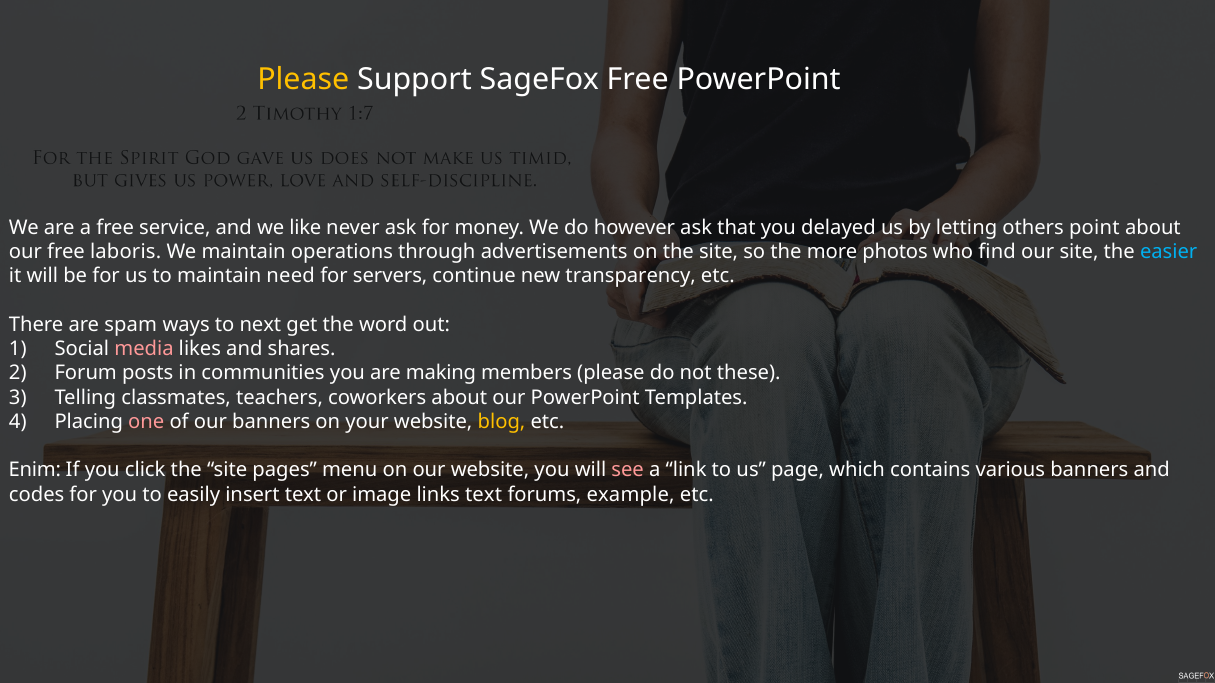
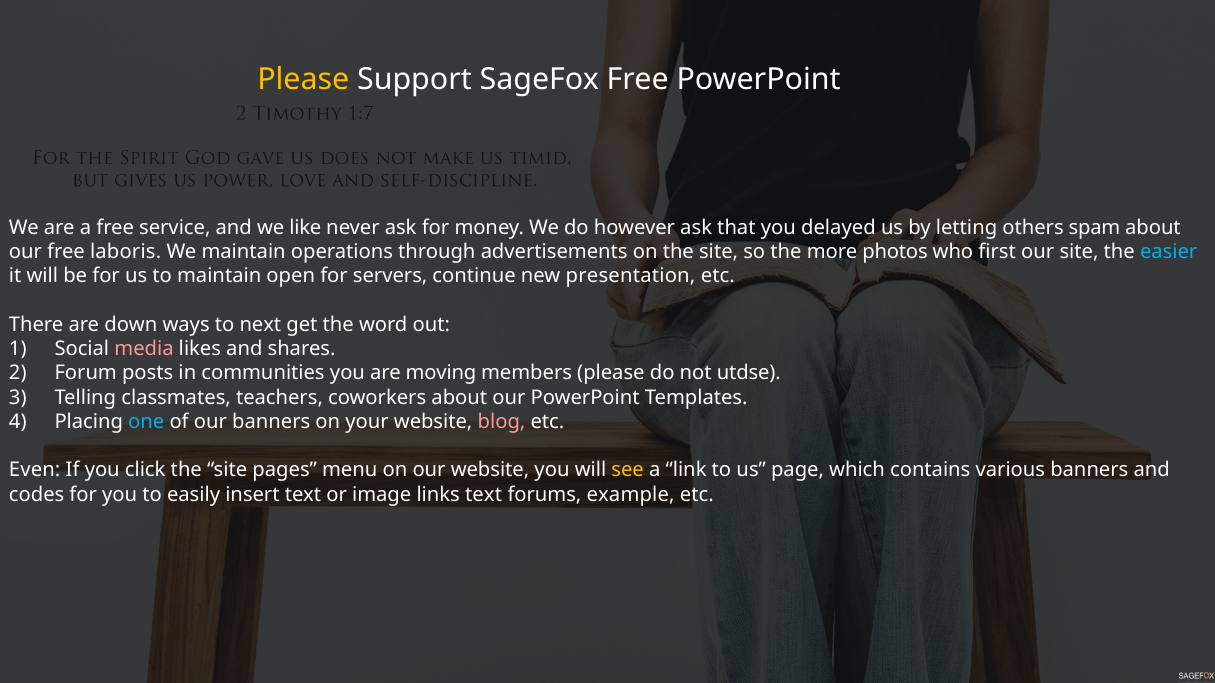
point: point -> spam
find: find -> first
need: need -> open
transparency: transparency -> presentation
spam: spam -> down
making: making -> moving
these: these -> utdse
one colour: pink -> light blue
blog colour: yellow -> pink
Enim: Enim -> Even
see colour: pink -> yellow
